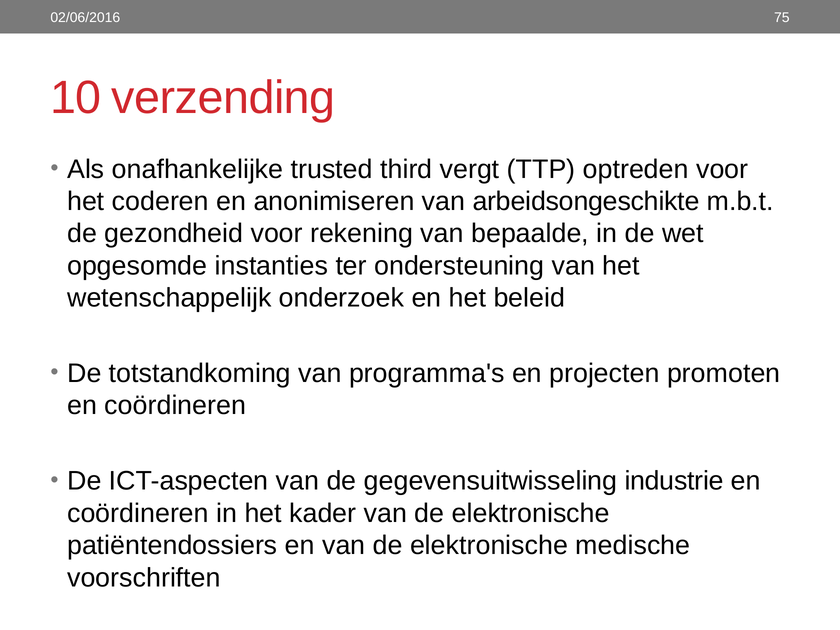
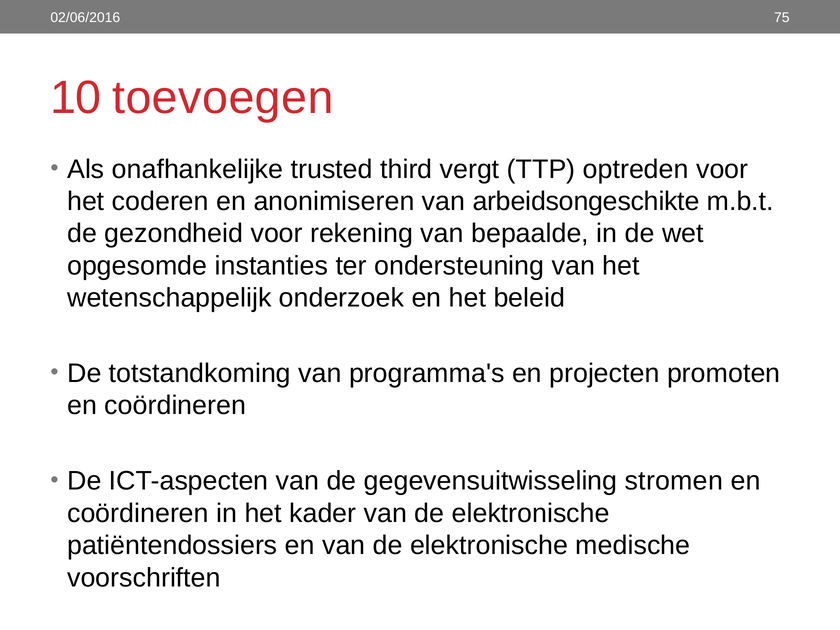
verzending: verzending -> toevoegen
industrie: industrie -> stromen
